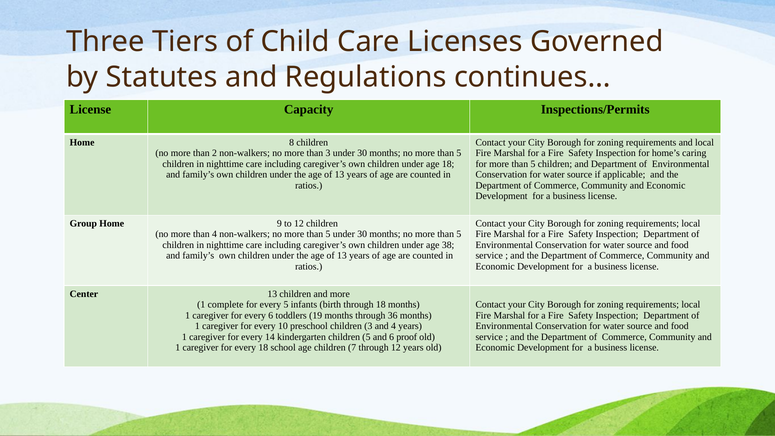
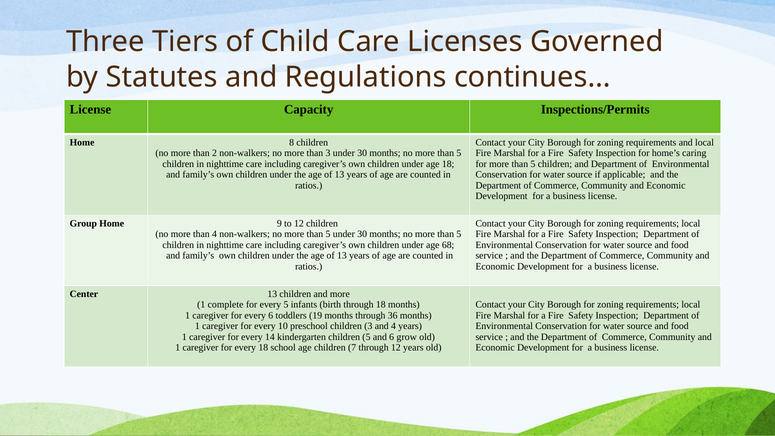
38: 38 -> 68
proof: proof -> grow
